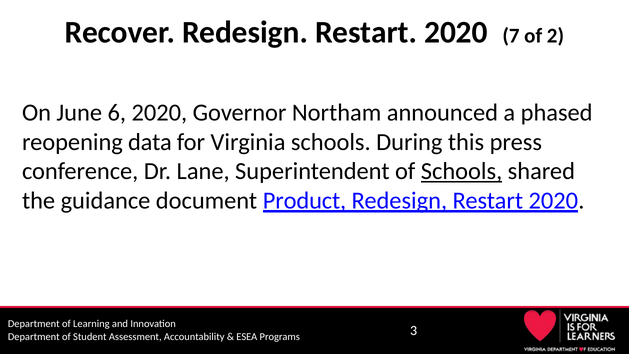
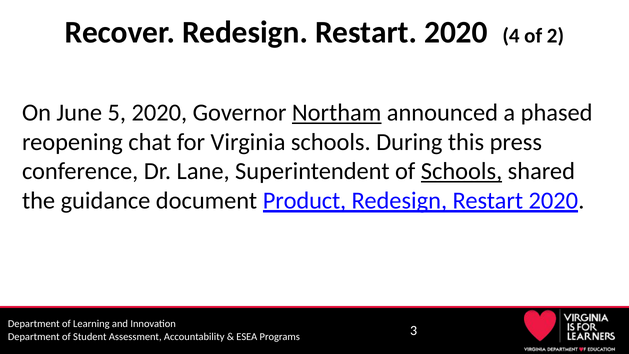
7: 7 -> 4
6: 6 -> 5
Northam underline: none -> present
data: data -> chat
